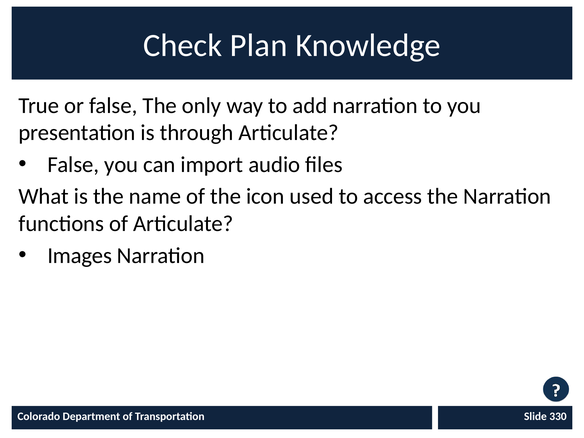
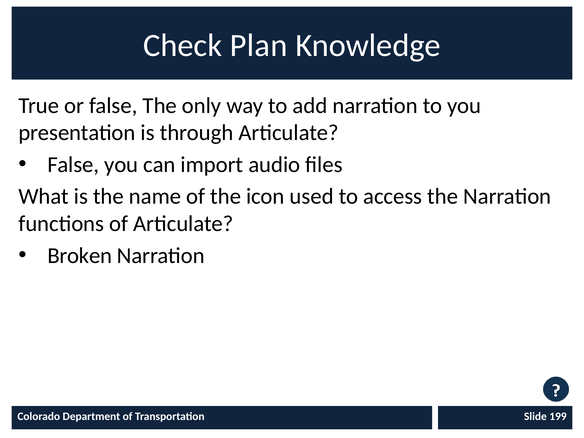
Images: Images -> Broken
330: 330 -> 199
